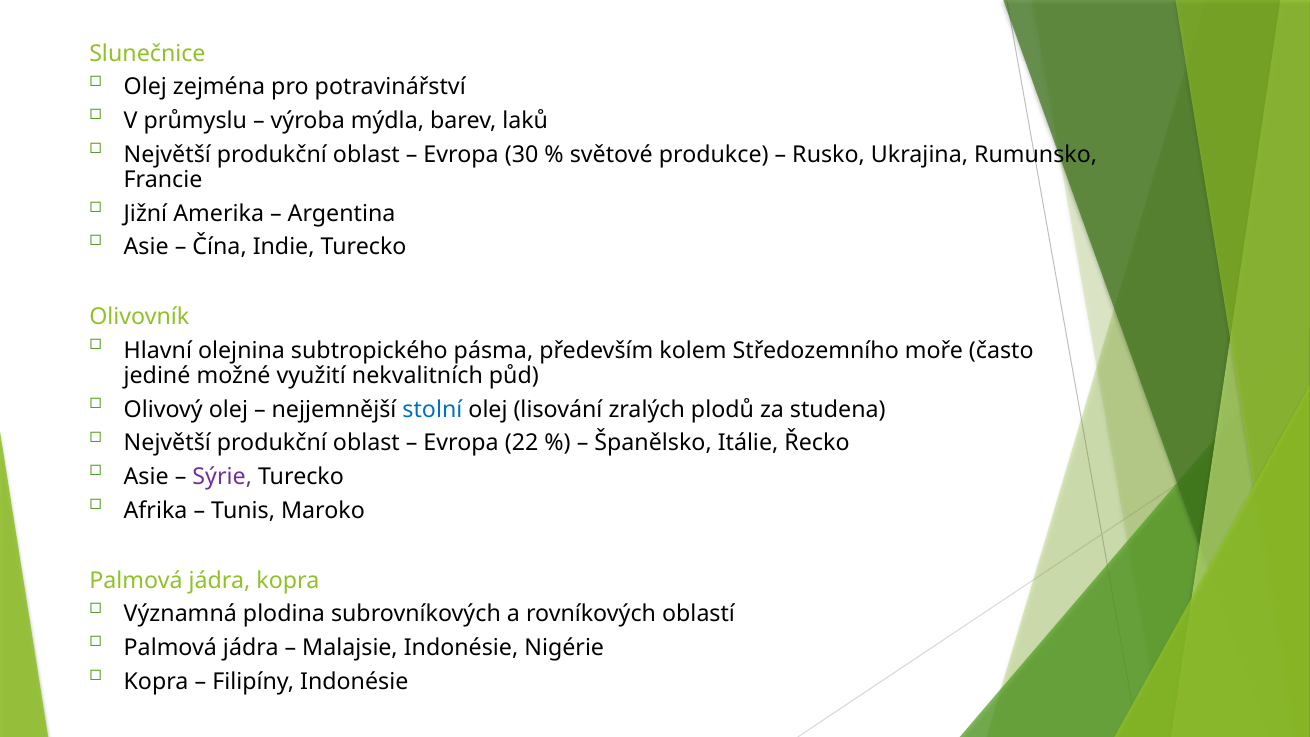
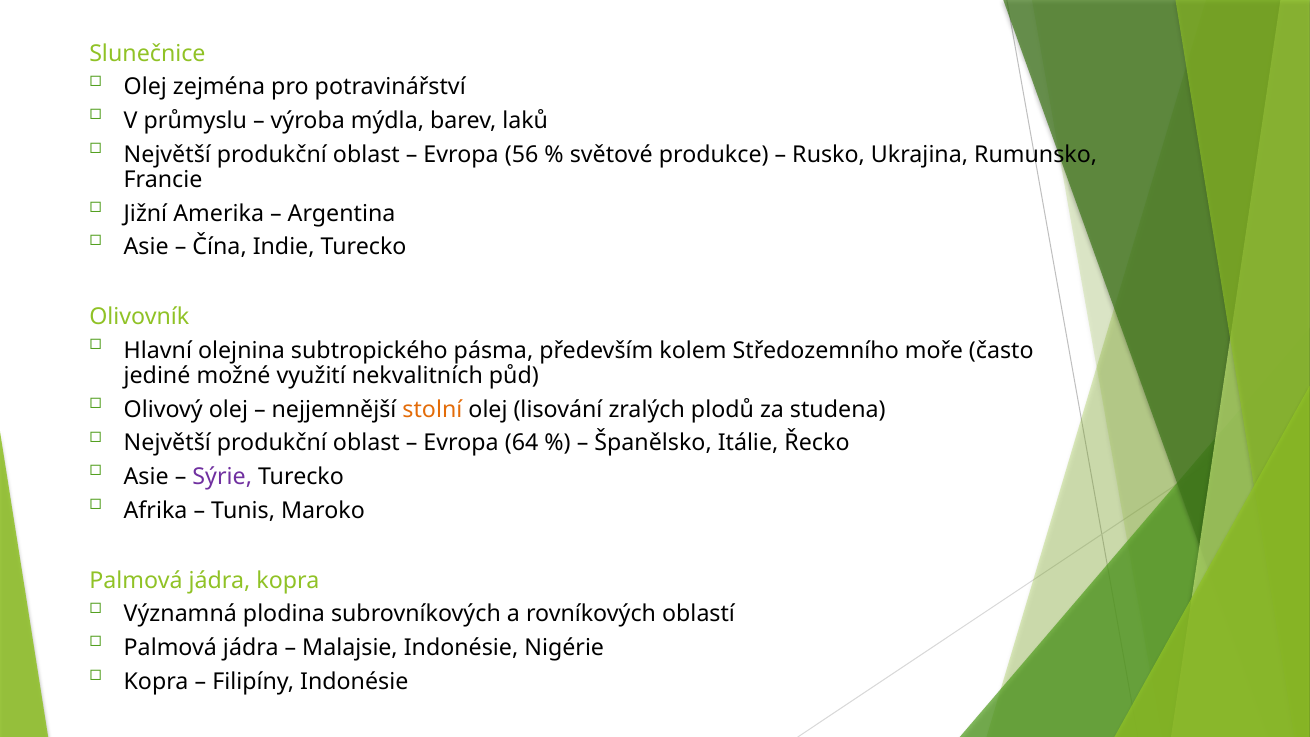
30: 30 -> 56
stolní colour: blue -> orange
22: 22 -> 64
